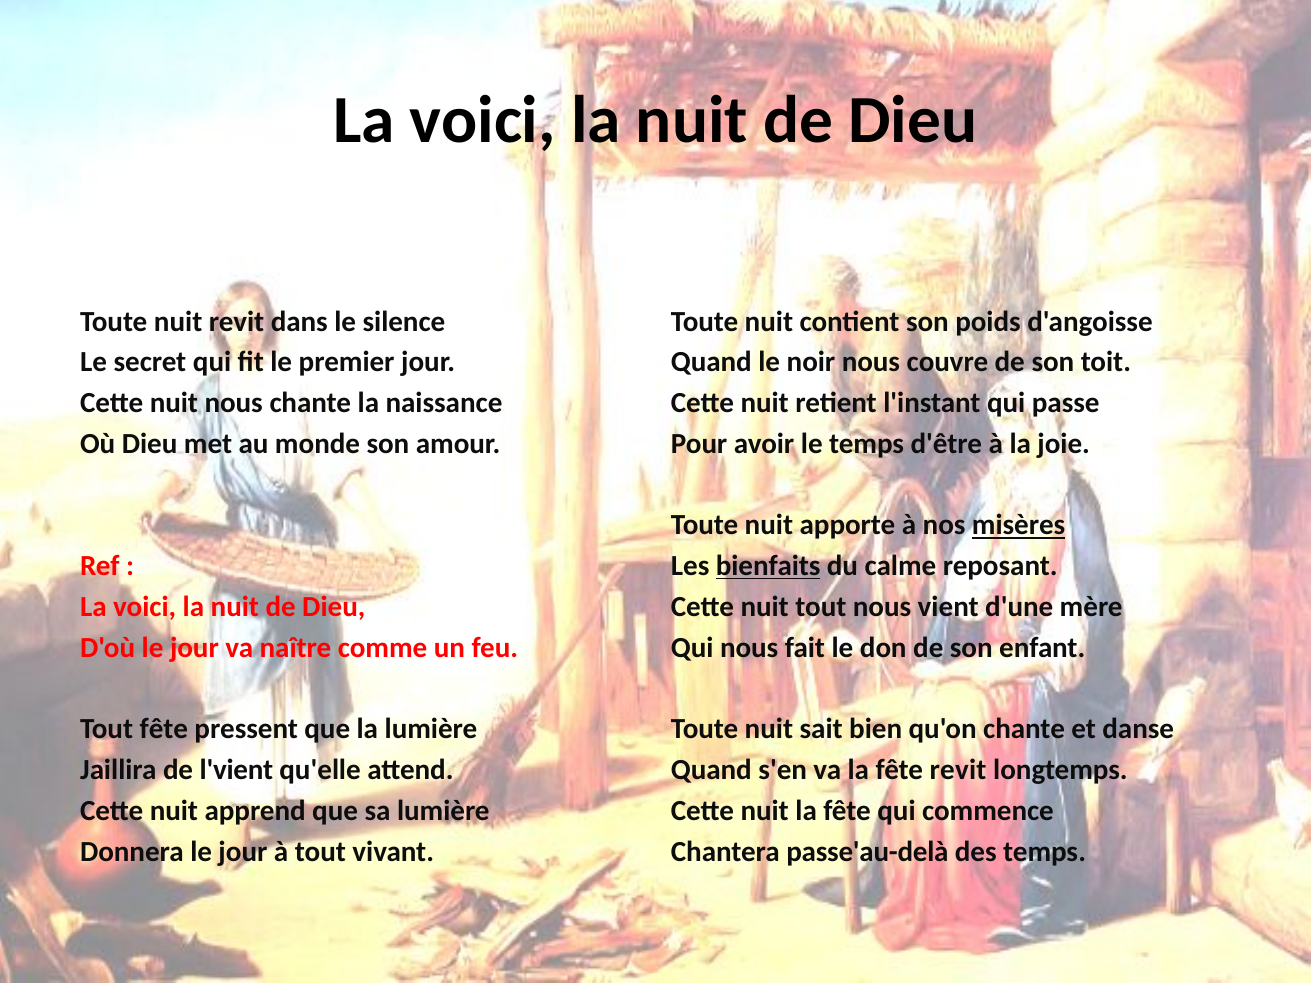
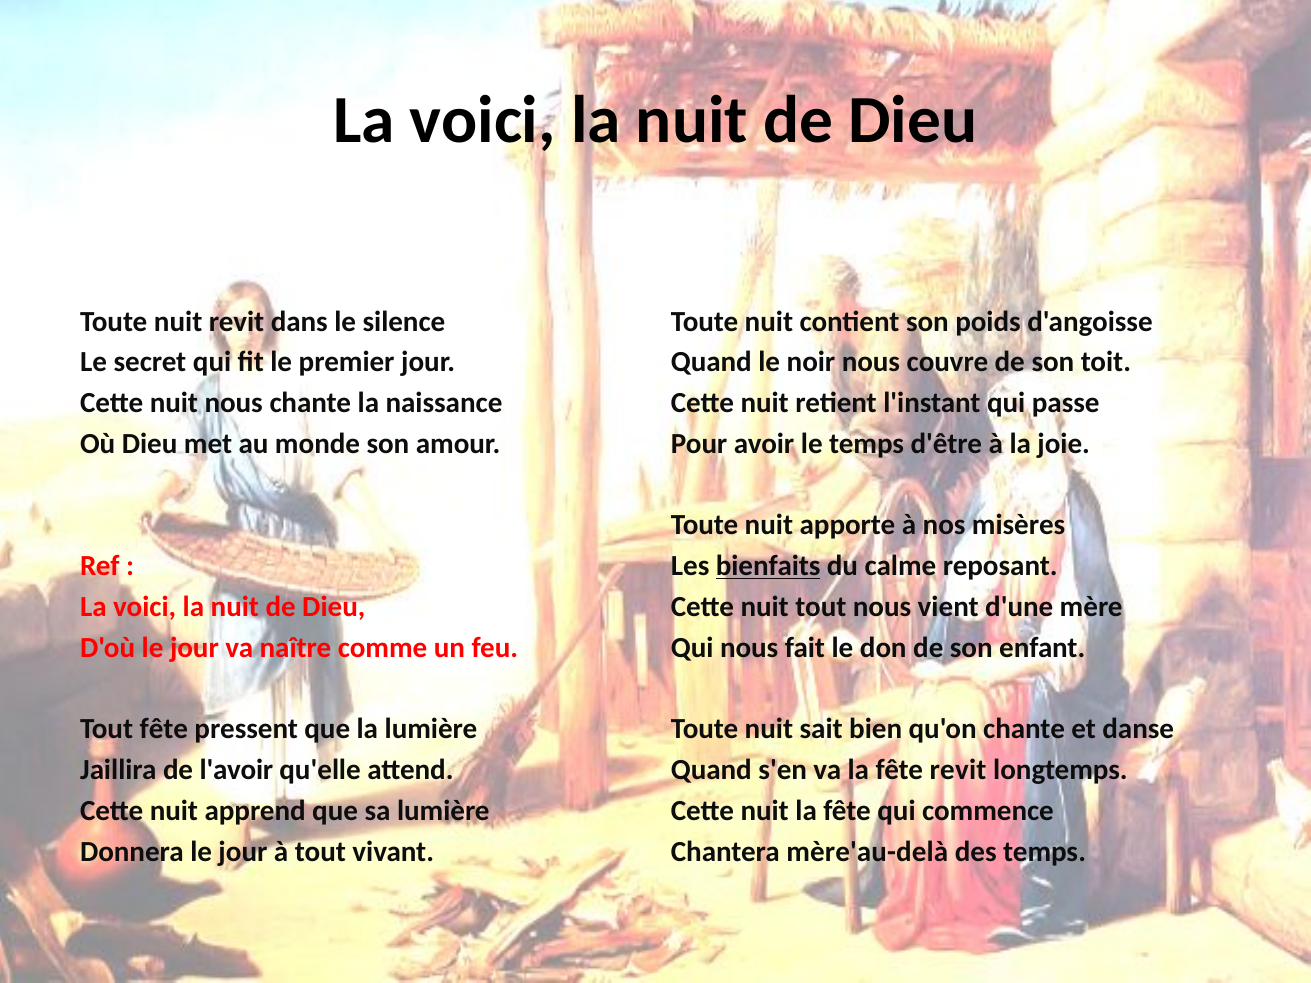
misères underline: present -> none
l'vient: l'vient -> l'avoir
passe'au-delà: passe'au-delà -> mère'au-delà
